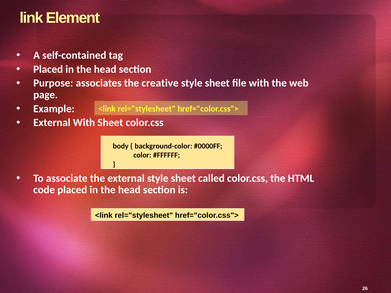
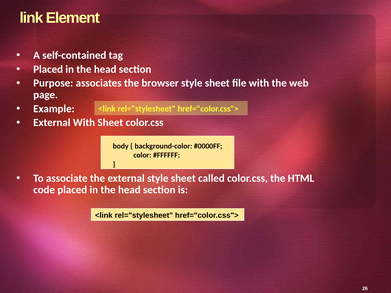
creative: creative -> browser
